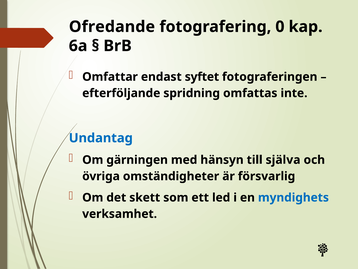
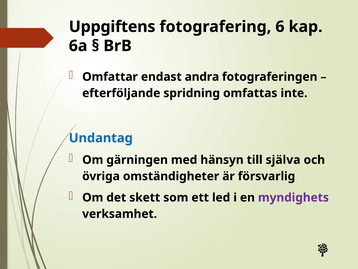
Ofredande: Ofredande -> Uppgiftens
0: 0 -> 6
syftet: syftet -> andra
myndighets colour: blue -> purple
